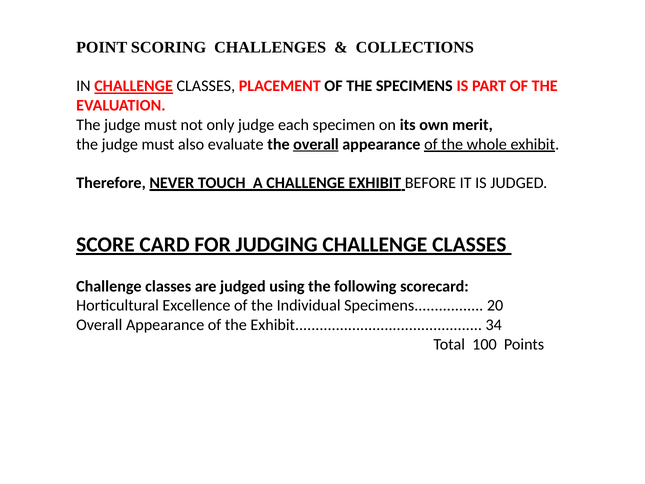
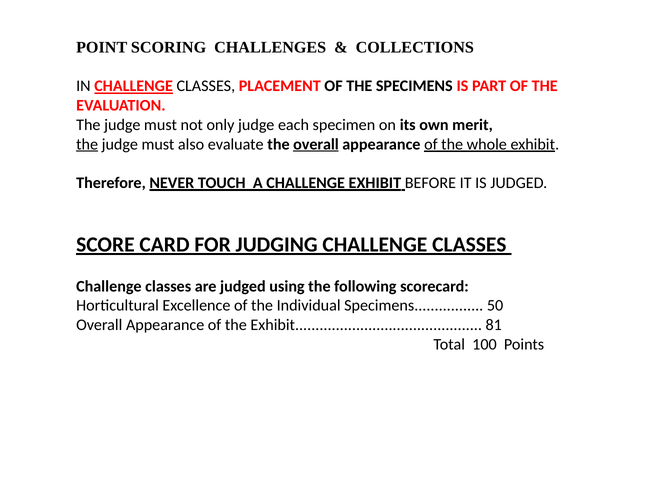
the at (87, 144) underline: none -> present
20: 20 -> 50
34: 34 -> 81
